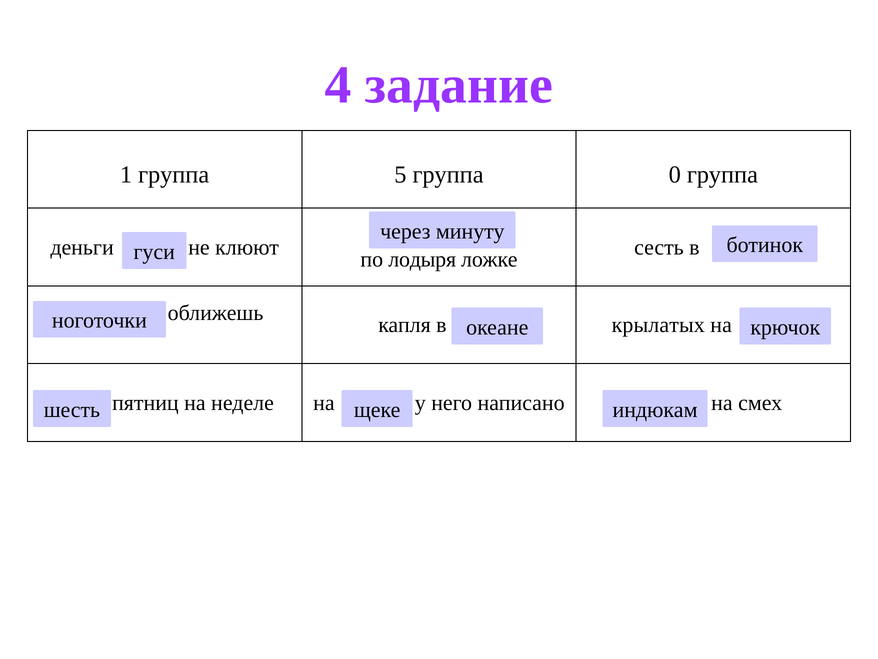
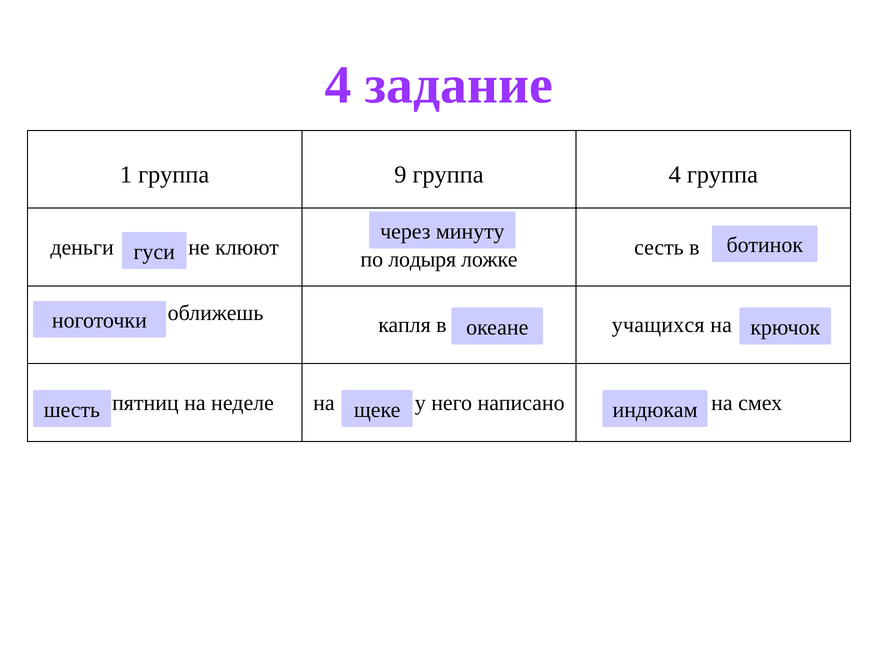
5: 5 -> 9
группа 0: 0 -> 4
крылатых: крылатых -> учащихся
